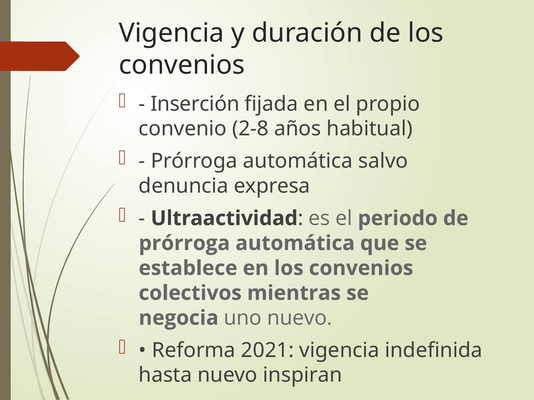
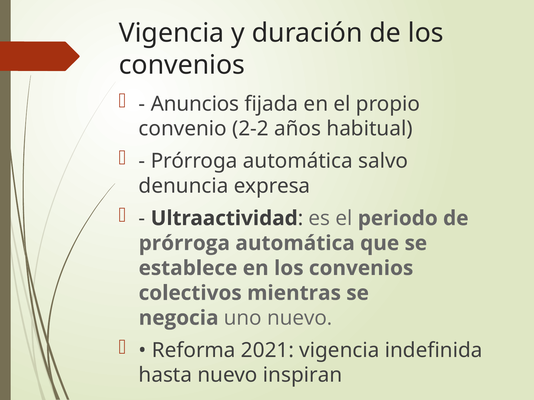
Inserción: Inserción -> Anuncios
2-8: 2-8 -> 2-2
